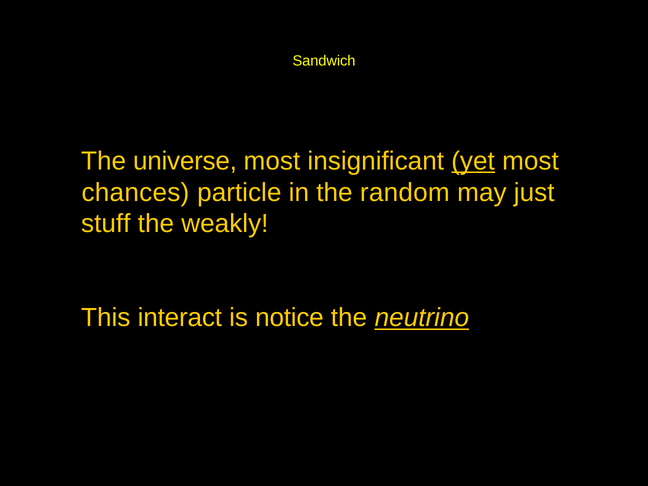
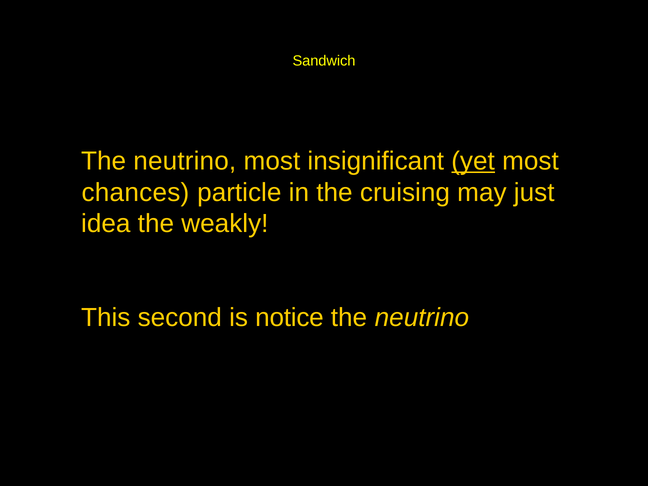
universe at (185, 161): universe -> neutrino
random: random -> cruising
stuff: stuff -> idea
interact: interact -> second
neutrino at (422, 318) underline: present -> none
